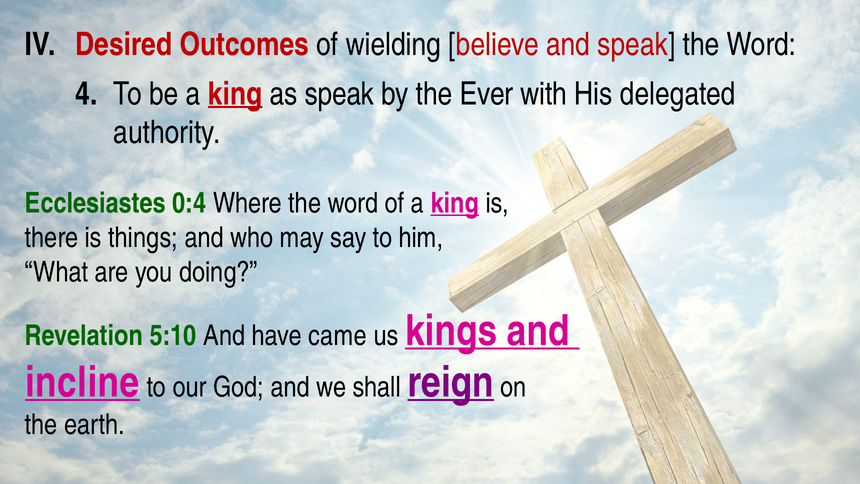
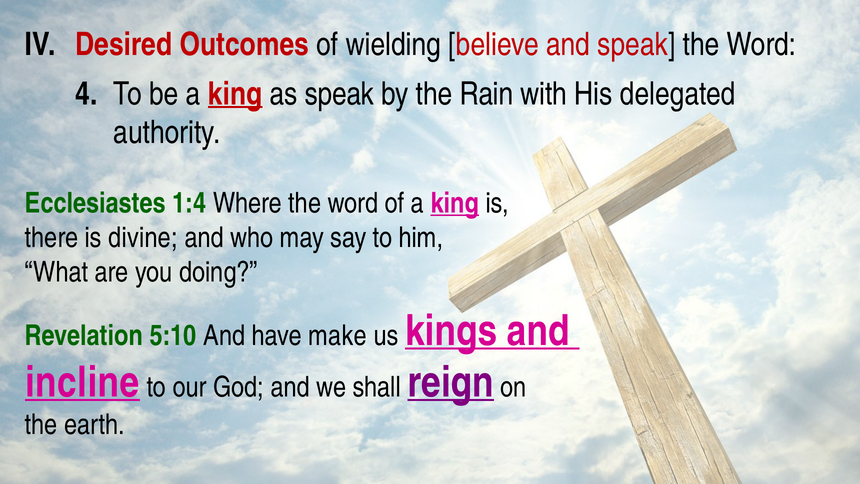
Ever: Ever -> Rain
0:4: 0:4 -> 1:4
things: things -> divine
came: came -> make
